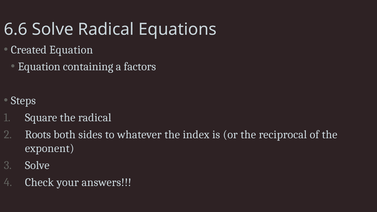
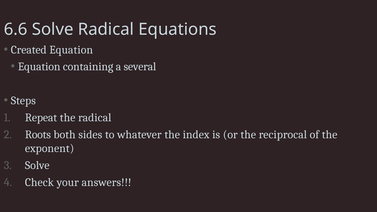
factors: factors -> several
Square: Square -> Repeat
